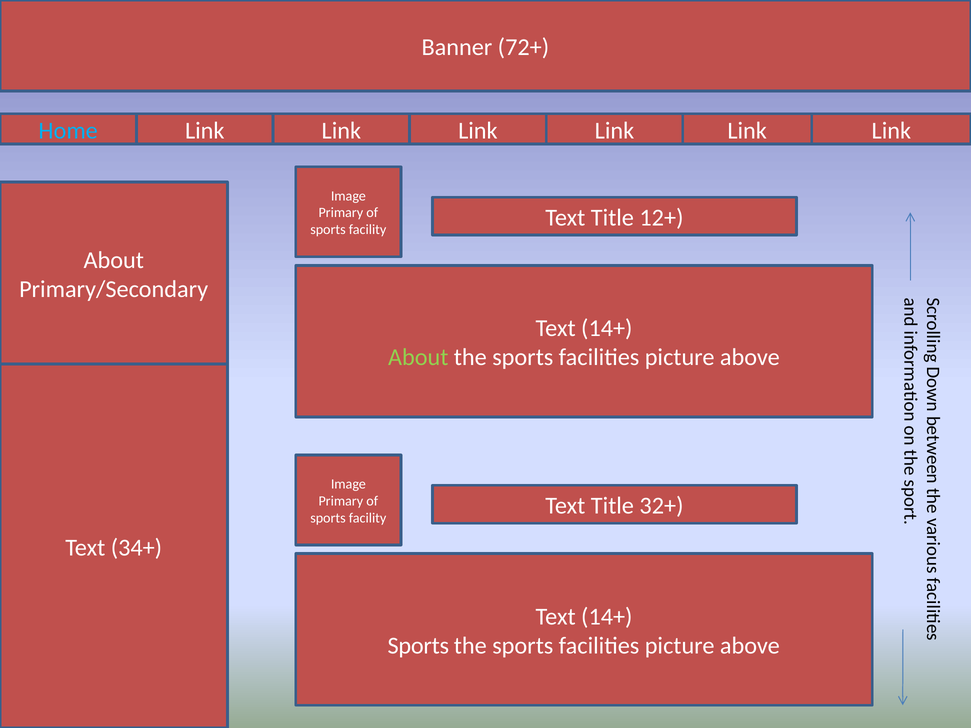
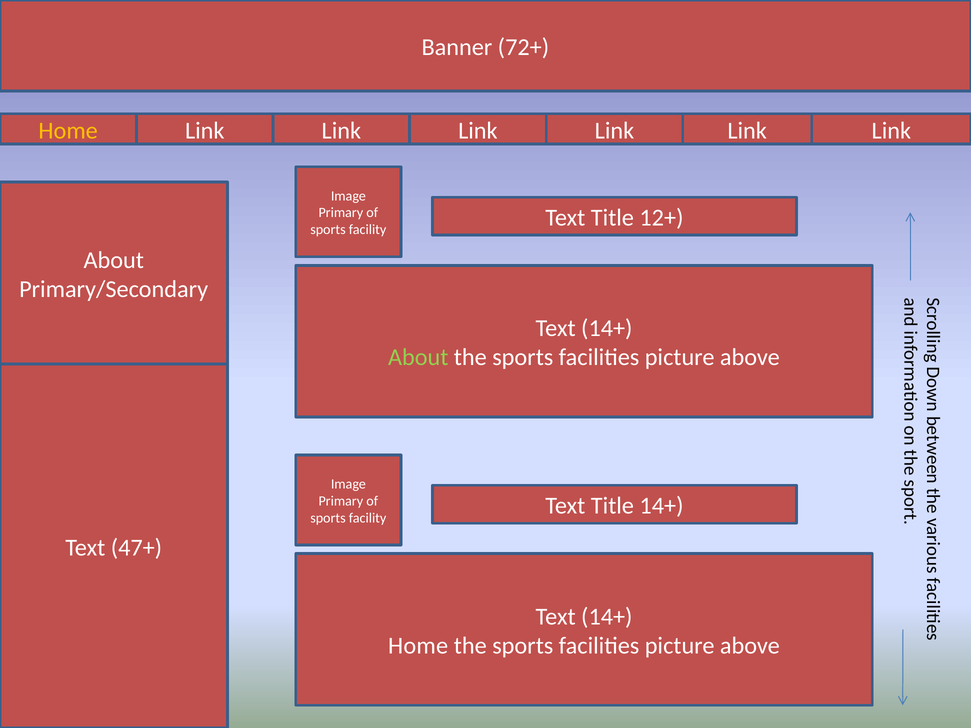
Home at (68, 131) colour: light blue -> yellow
Title 32+: 32+ -> 14+
34+: 34+ -> 47+
Sports at (418, 646): Sports -> Home
